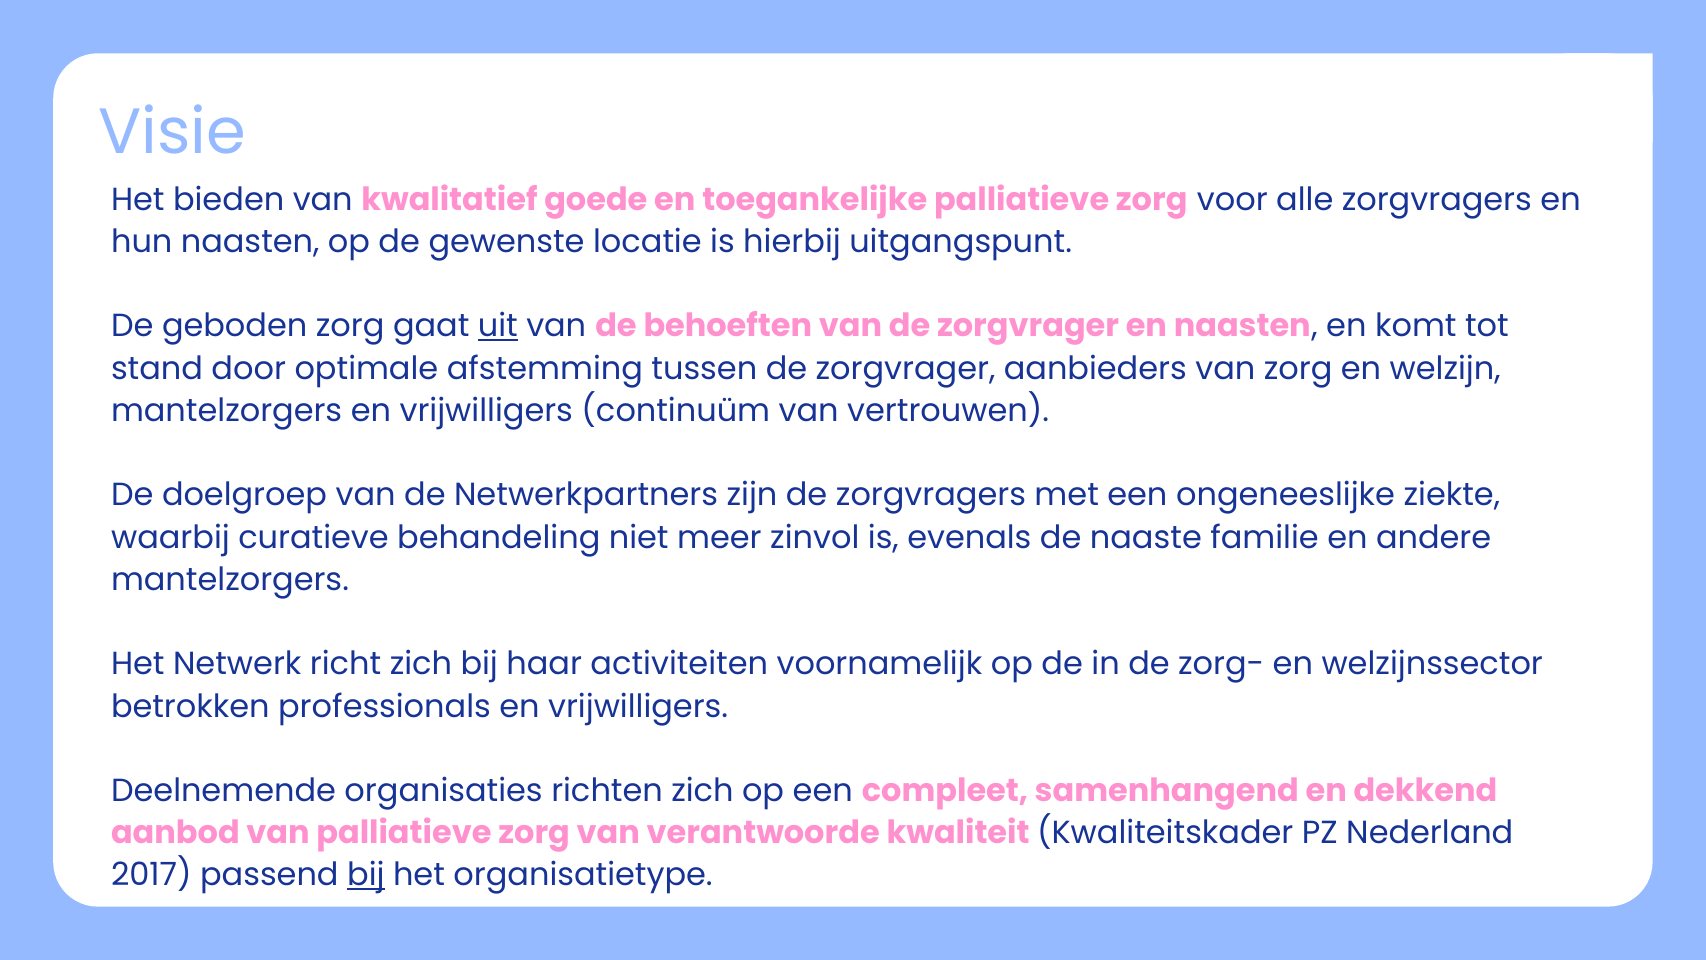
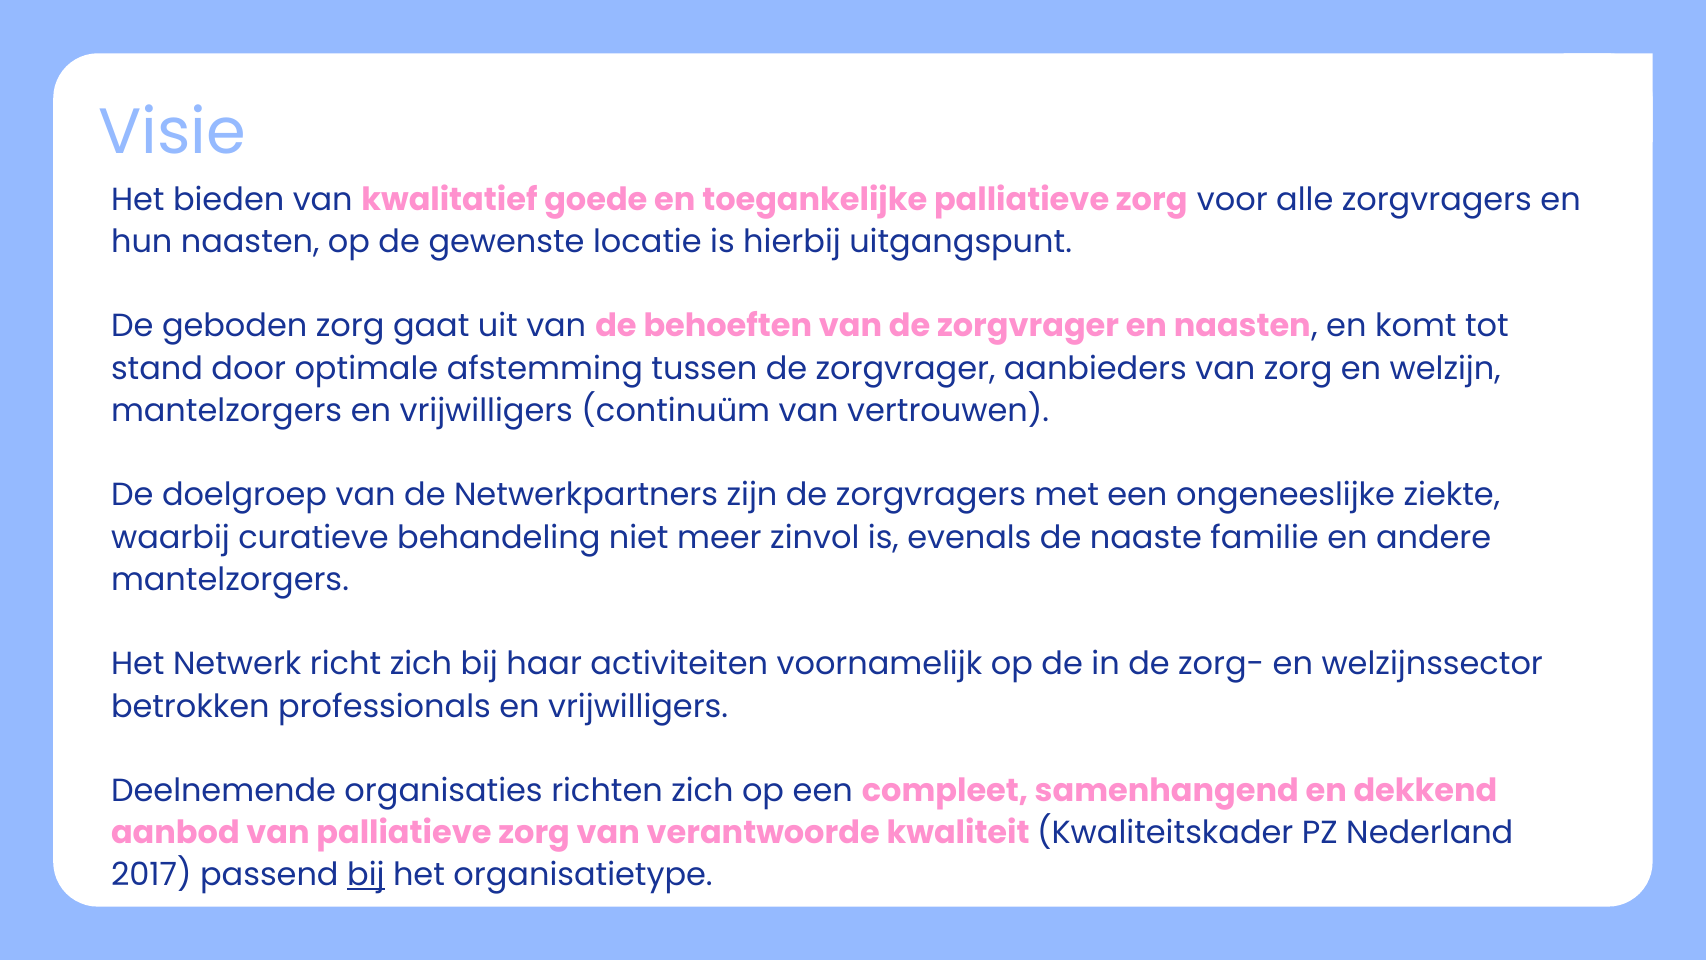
uit underline: present -> none
